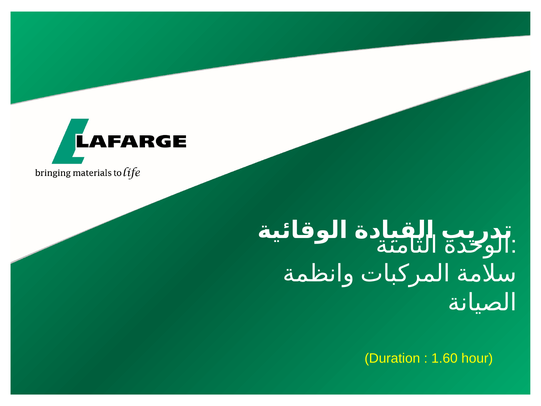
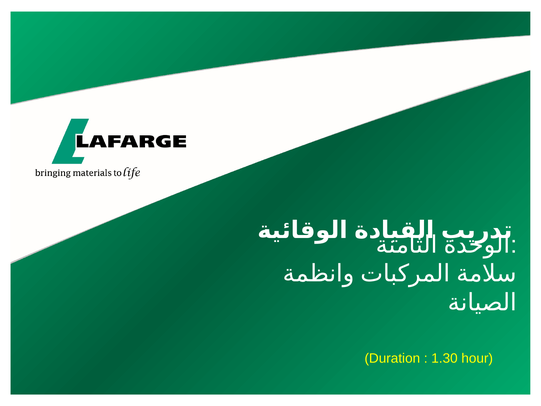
1.60: 1.60 -> 1.30
